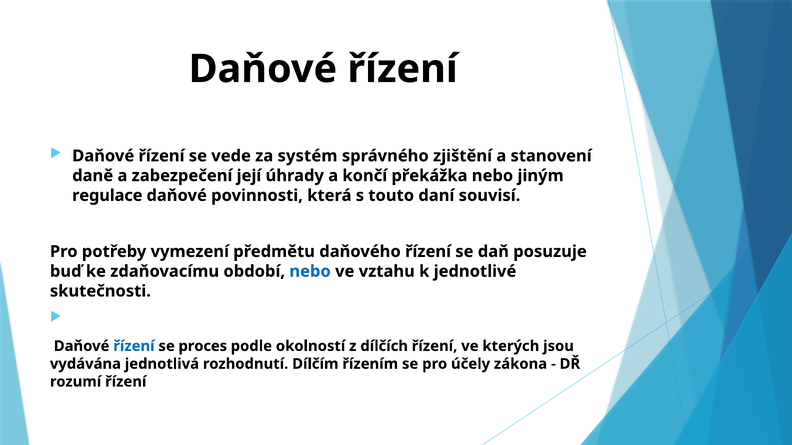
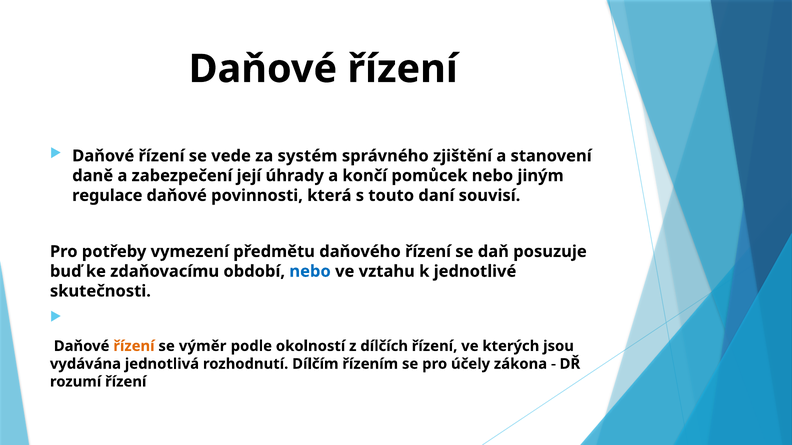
překážka: překážka -> pomůcek
řízení at (134, 346) colour: blue -> orange
proces: proces -> výměr
